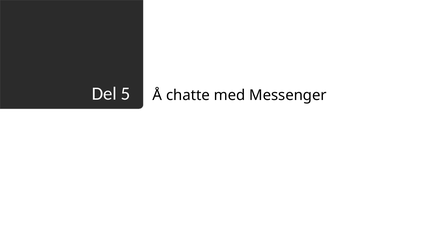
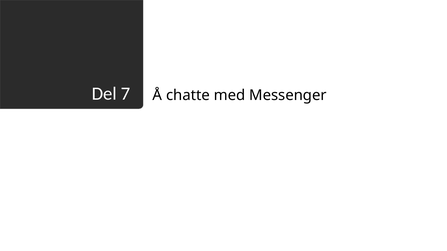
5: 5 -> 7
